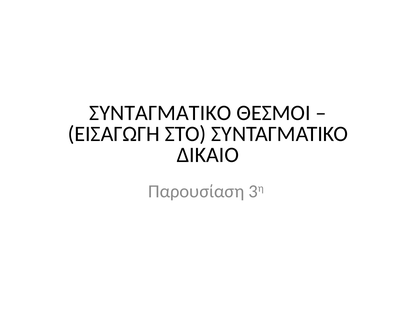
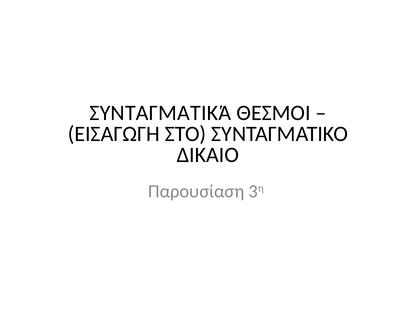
ΣΥΝΤΑΓΜΑΤΙΚΟ at (160, 113): ΣΥΝΤΑΓΜΑΤΙΚΟ -> ΣΥΝΤΑΓΜΑΤΙΚΆ
